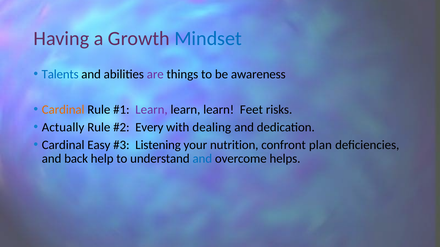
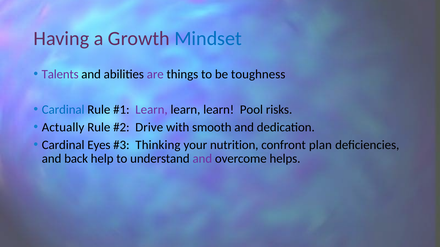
Talents colour: blue -> purple
awareness: awareness -> toughness
Cardinal at (63, 110) colour: orange -> blue
Feet: Feet -> Pool
Every: Every -> Drive
dealing: dealing -> smooth
Easy: Easy -> Eyes
Listening: Listening -> Thinking
and at (202, 159) colour: blue -> purple
